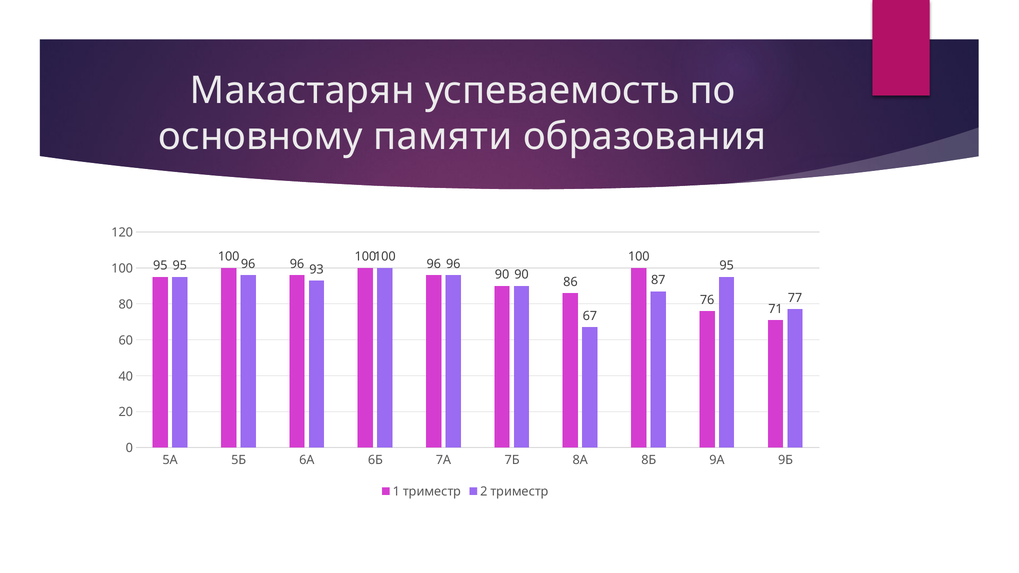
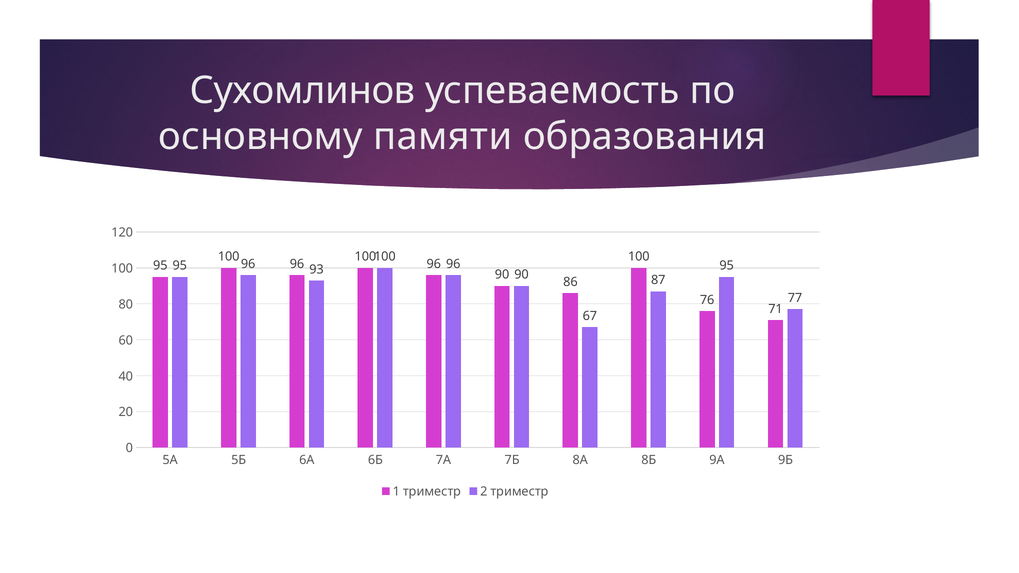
Макастарян: Макастарян -> Сухомлинов
